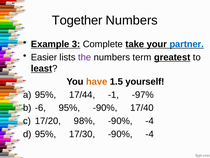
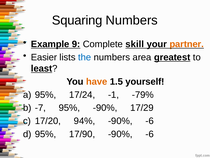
Together: Together -> Squaring
3: 3 -> 9
take: take -> skill
partner colour: blue -> orange
the colour: purple -> blue
term: term -> area
17/44: 17/44 -> 17/24
-97%: -97% -> -79%
-6: -6 -> -7
17/40: 17/40 -> 17/29
98%: 98% -> 94%
-4 at (150, 121): -4 -> -6
17/30: 17/30 -> 17/90
-4 at (150, 134): -4 -> -6
